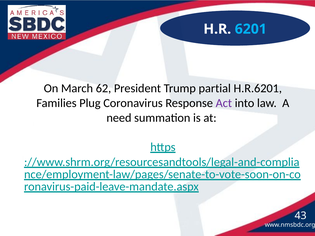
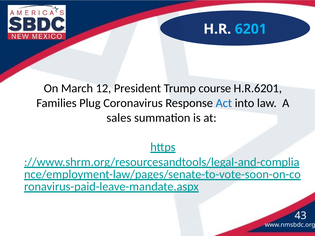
62: 62 -> 12
partial: partial -> course
Act colour: purple -> blue
need: need -> sales
